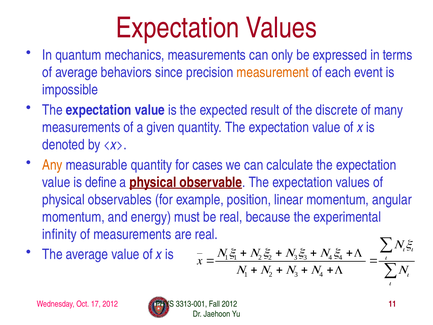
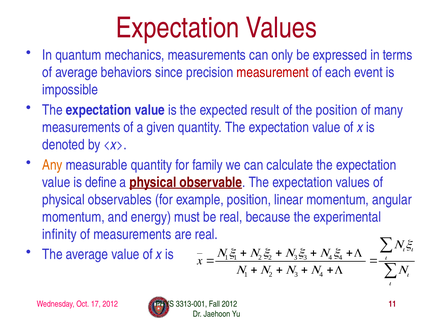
measurement colour: orange -> red
the discrete: discrete -> position
cases: cases -> family
